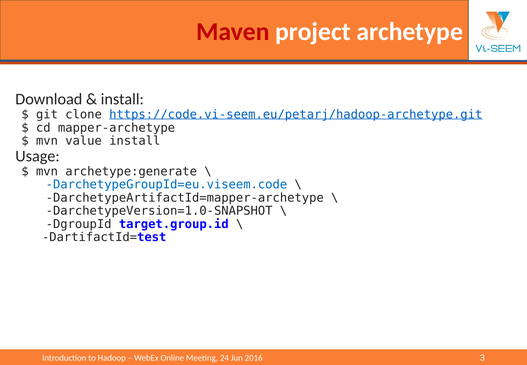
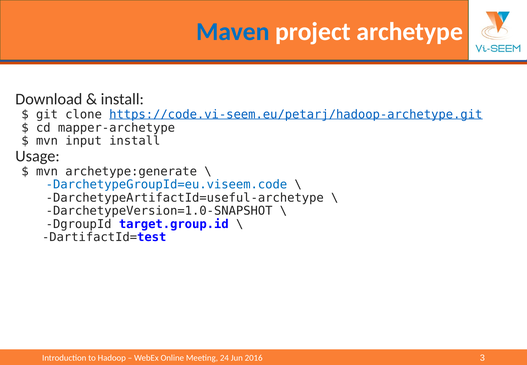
Maven colour: red -> blue
value: value -> input
DarchetypeArtifactId=mapper-archetype: DarchetypeArtifactId=mapper-archetype -> DarchetypeArtifactId=useful-archetype
